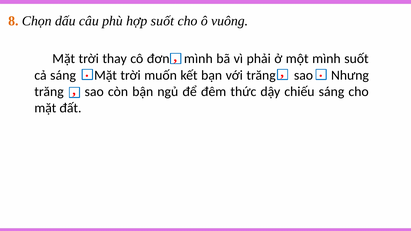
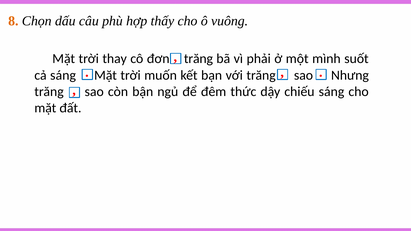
hợp suốt: suốt -> thấy
đơn mình: mình -> trăng
